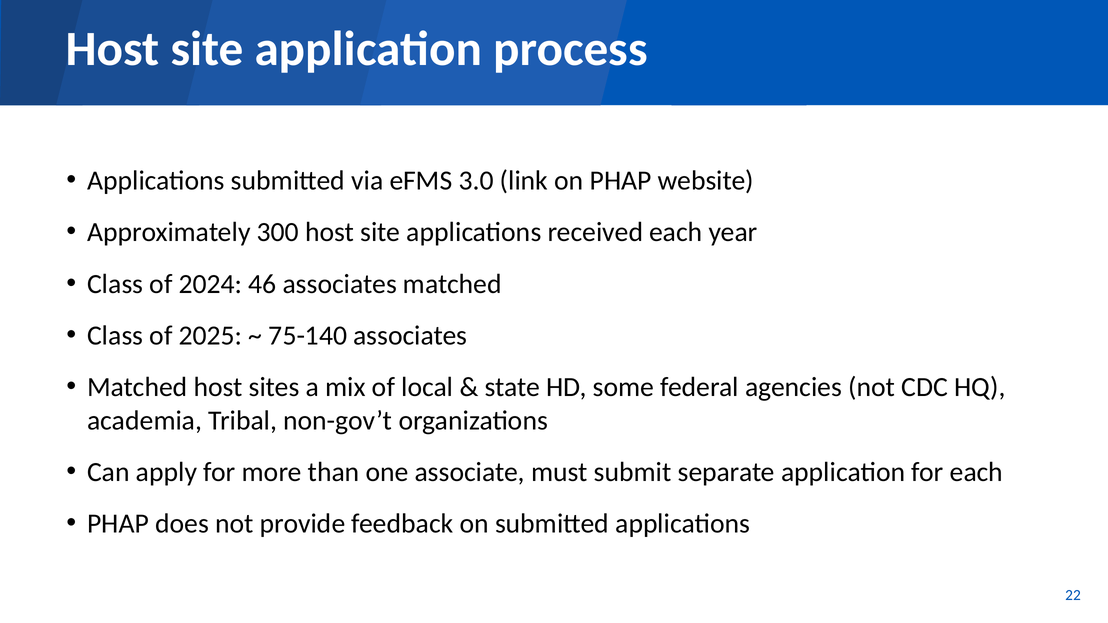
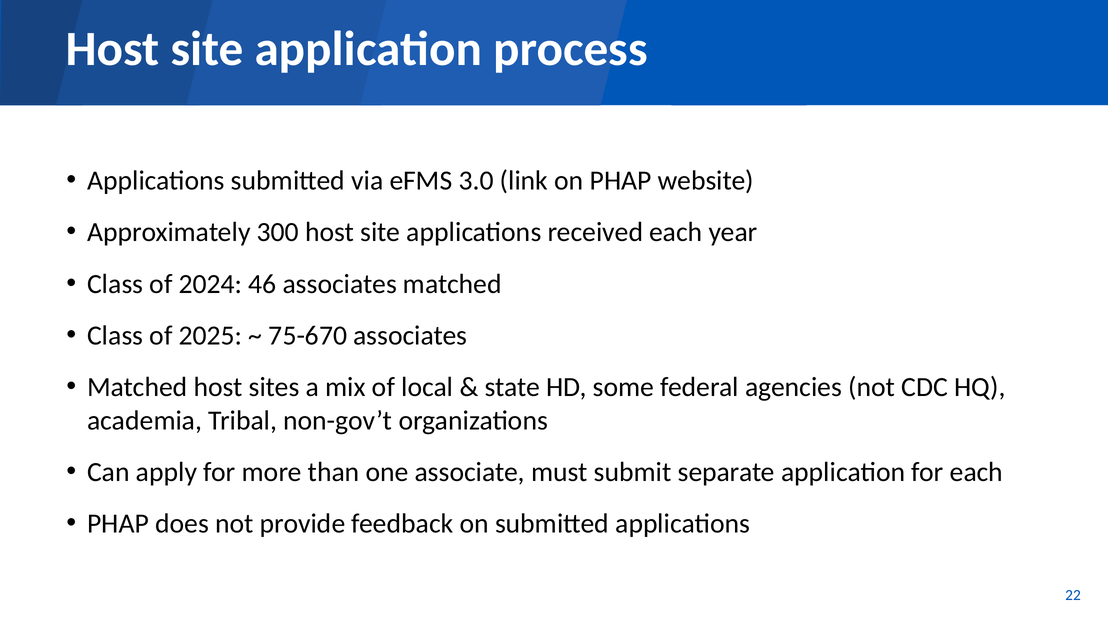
75-140: 75-140 -> 75-670
